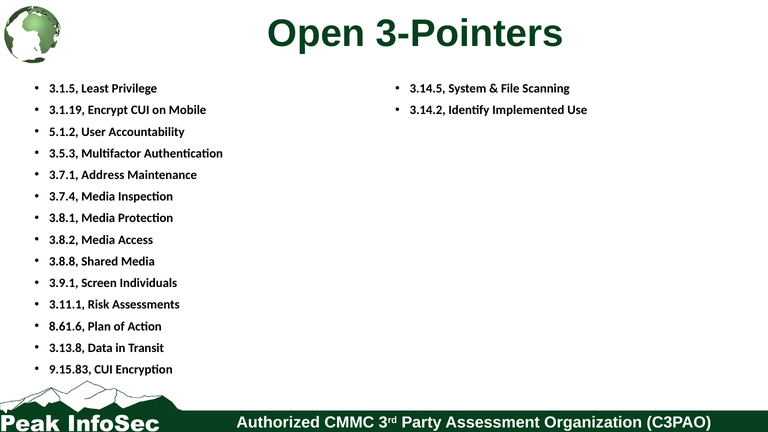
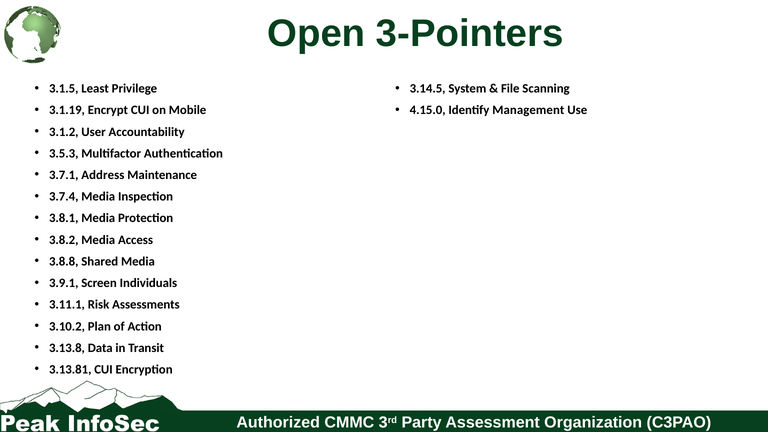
3.14.2: 3.14.2 -> 4.15.0
Implemented: Implemented -> Management
5.1.2: 5.1.2 -> 3.1.2
8.61.6: 8.61.6 -> 3.10.2
9.15.83: 9.15.83 -> 3.13.81
